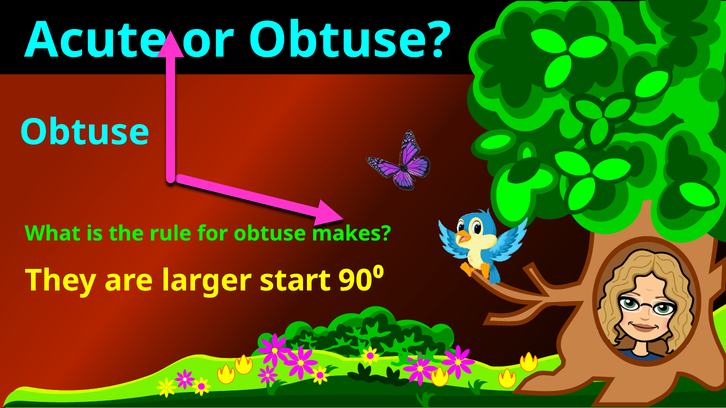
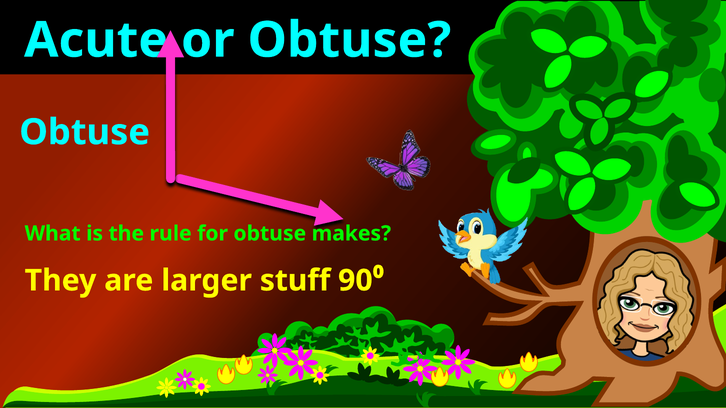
start: start -> stuff
